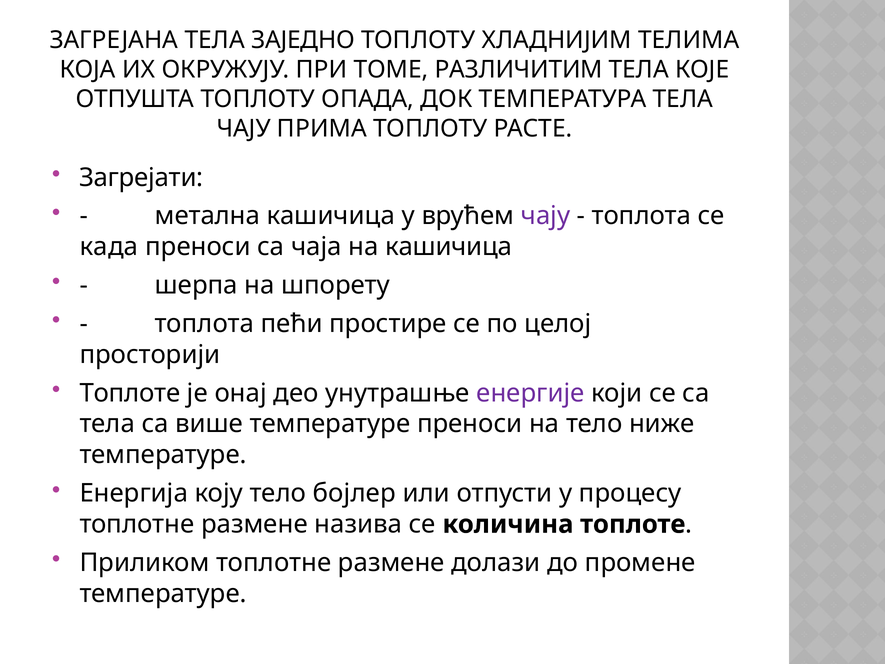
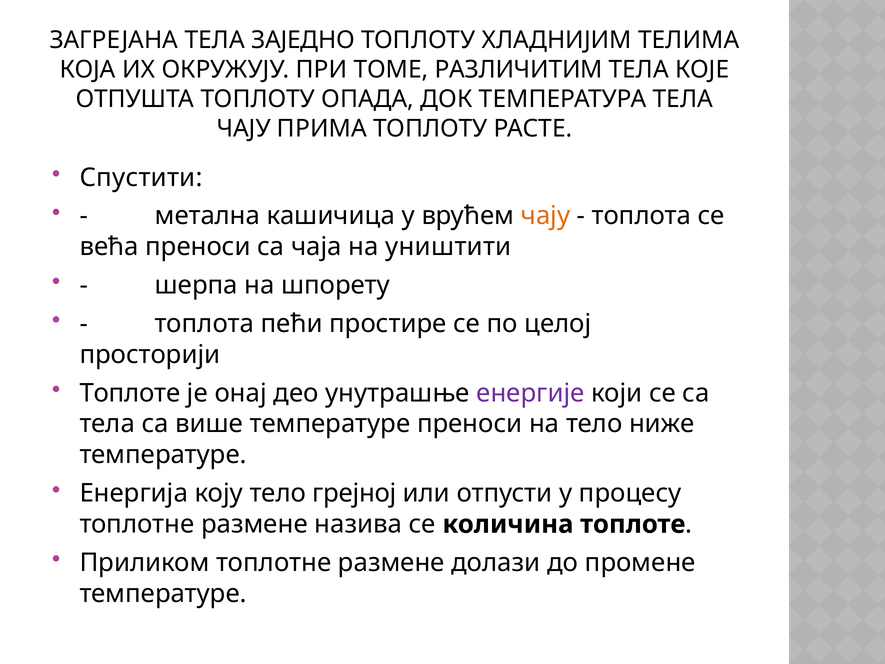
Загрејати: Загрејати -> Спустити
чају at (546, 216) colour: purple -> orange
када: када -> већа
на кашичица: кашичица -> уништити
бојлер: бојлер -> грејној
